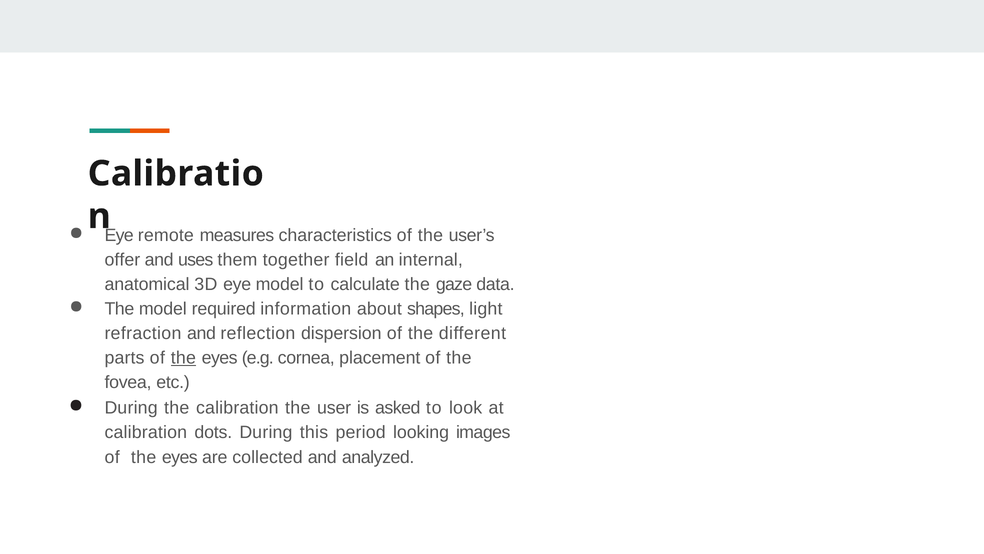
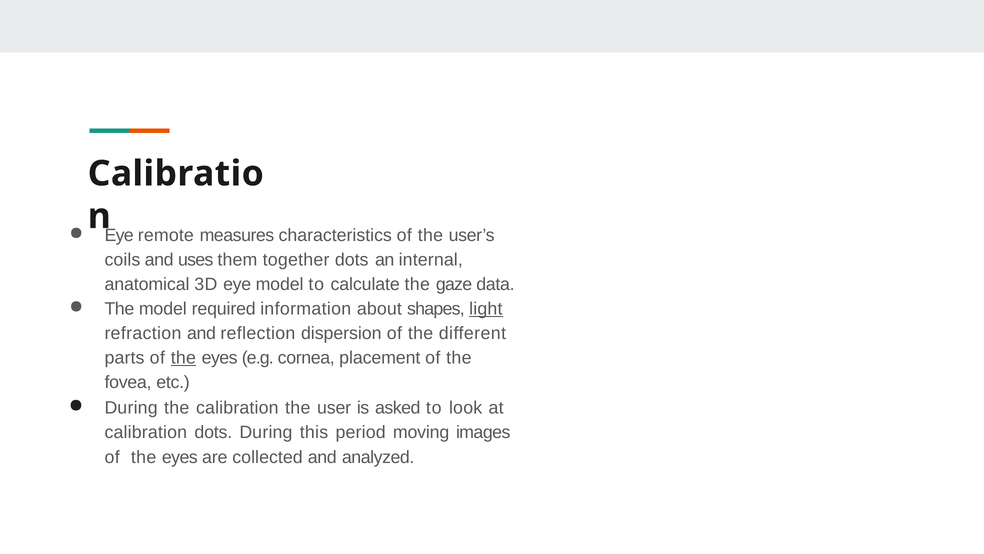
offer: offer -> coils
together field: field -> dots
light underline: none -> present
looking: looking -> moving
